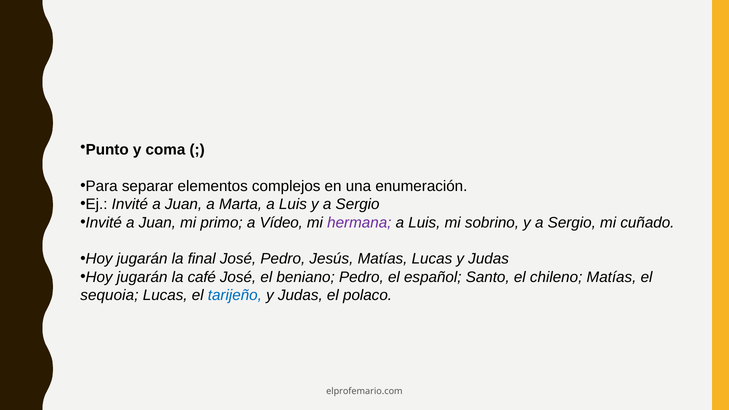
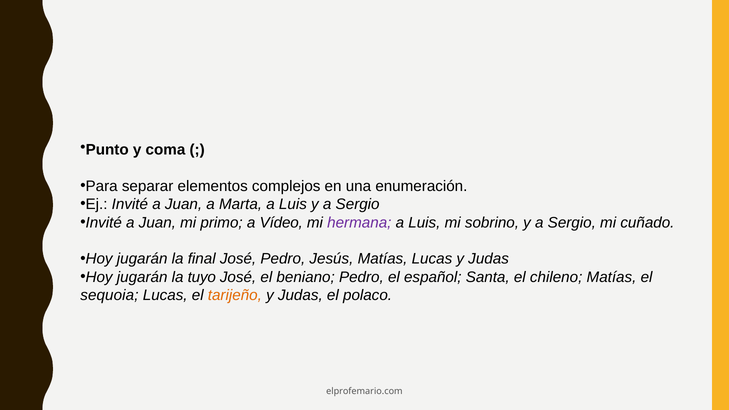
café: café -> tuyo
Santo: Santo -> Santa
tarijeño colour: blue -> orange
